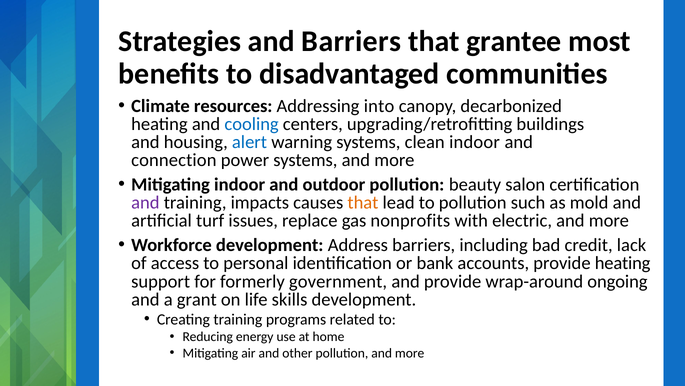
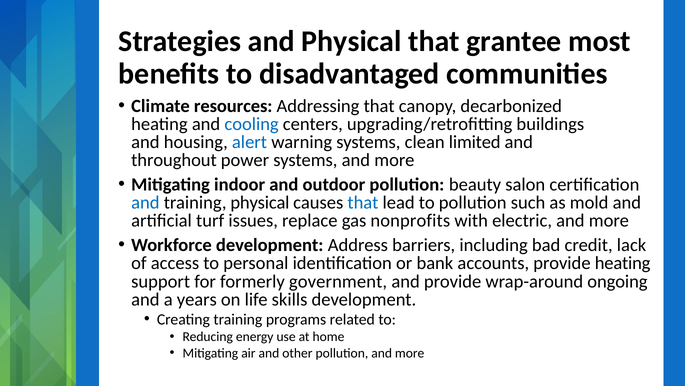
and Barriers: Barriers -> Physical
Addressing into: into -> that
clean indoor: indoor -> limited
connection: connection -> throughout
and at (145, 202) colour: purple -> blue
training impacts: impacts -> physical
that at (363, 202) colour: orange -> blue
grant: grant -> years
